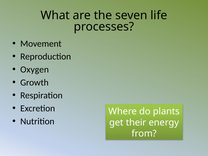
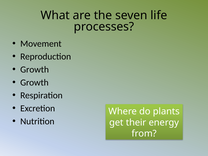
Oxygen at (35, 70): Oxygen -> Growth
